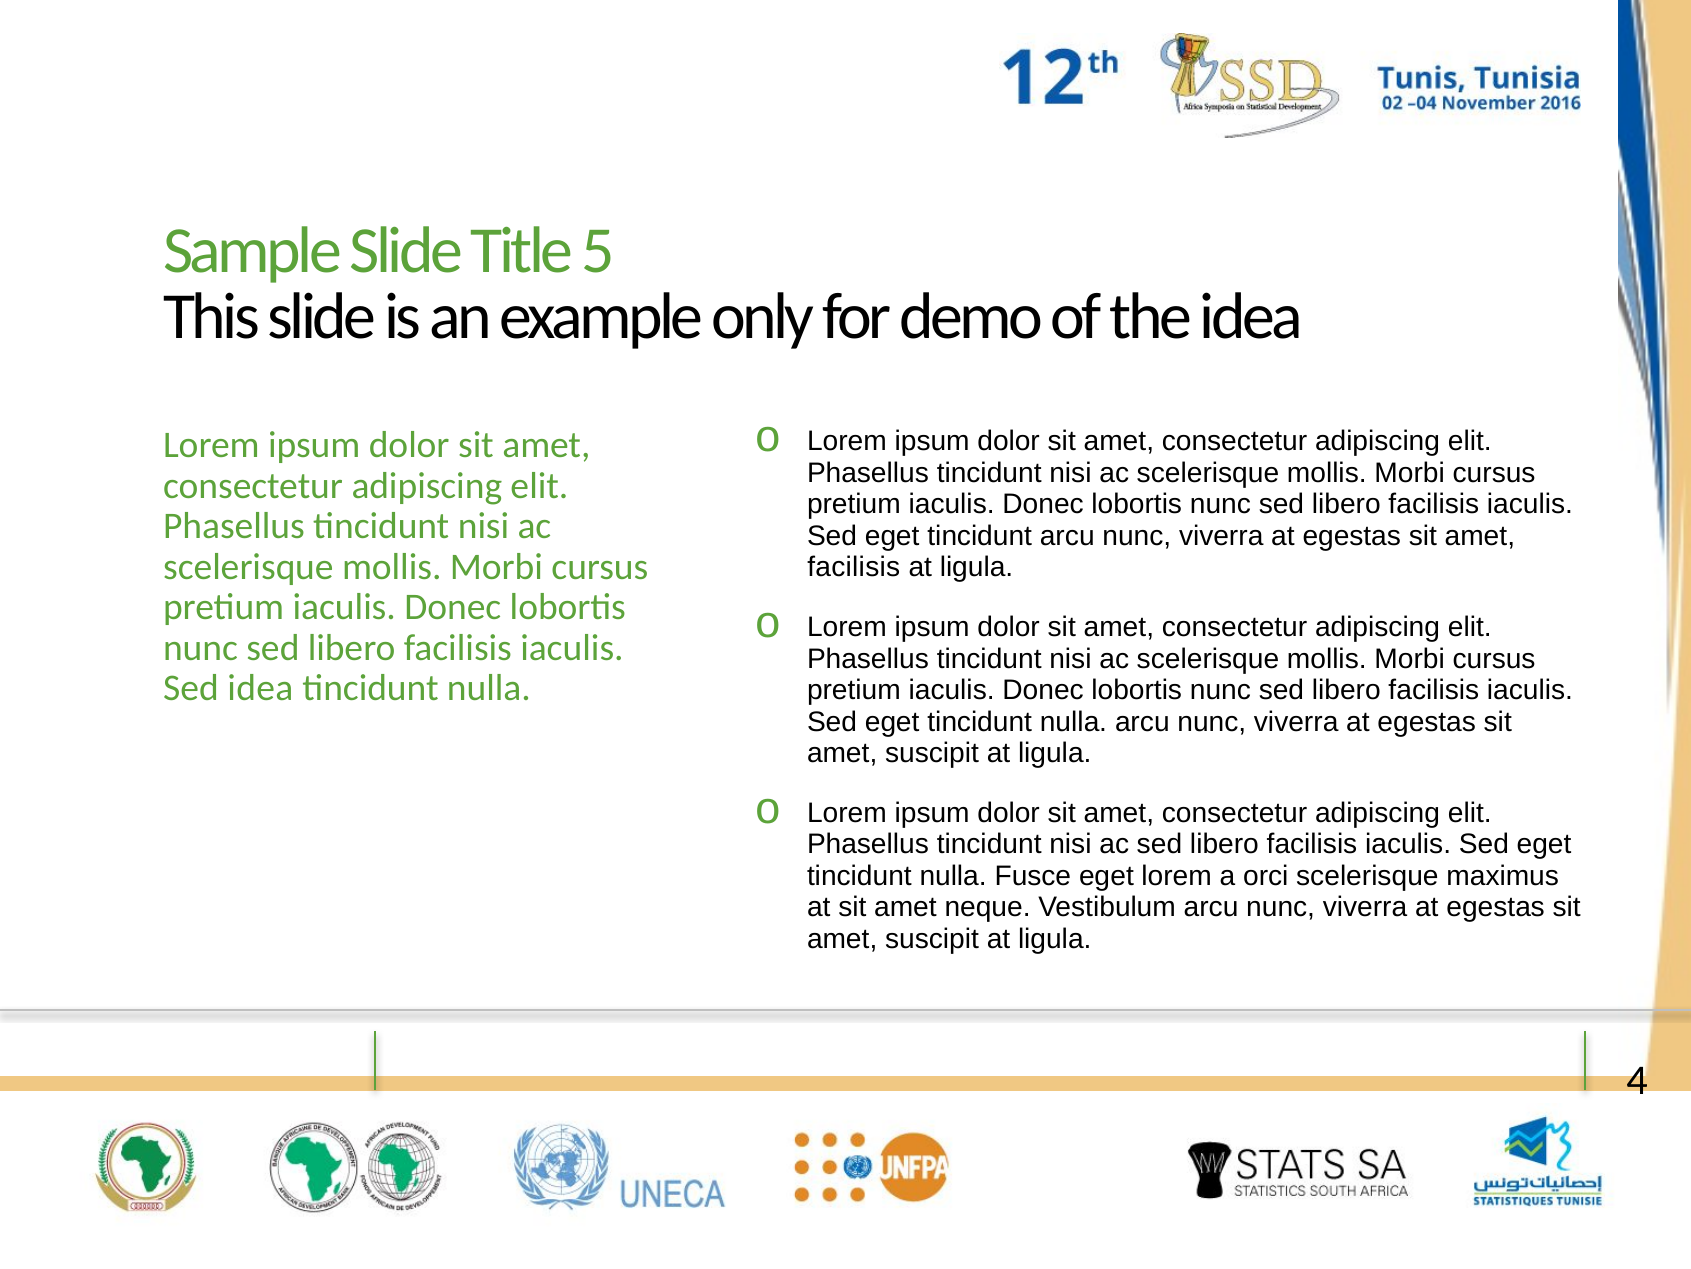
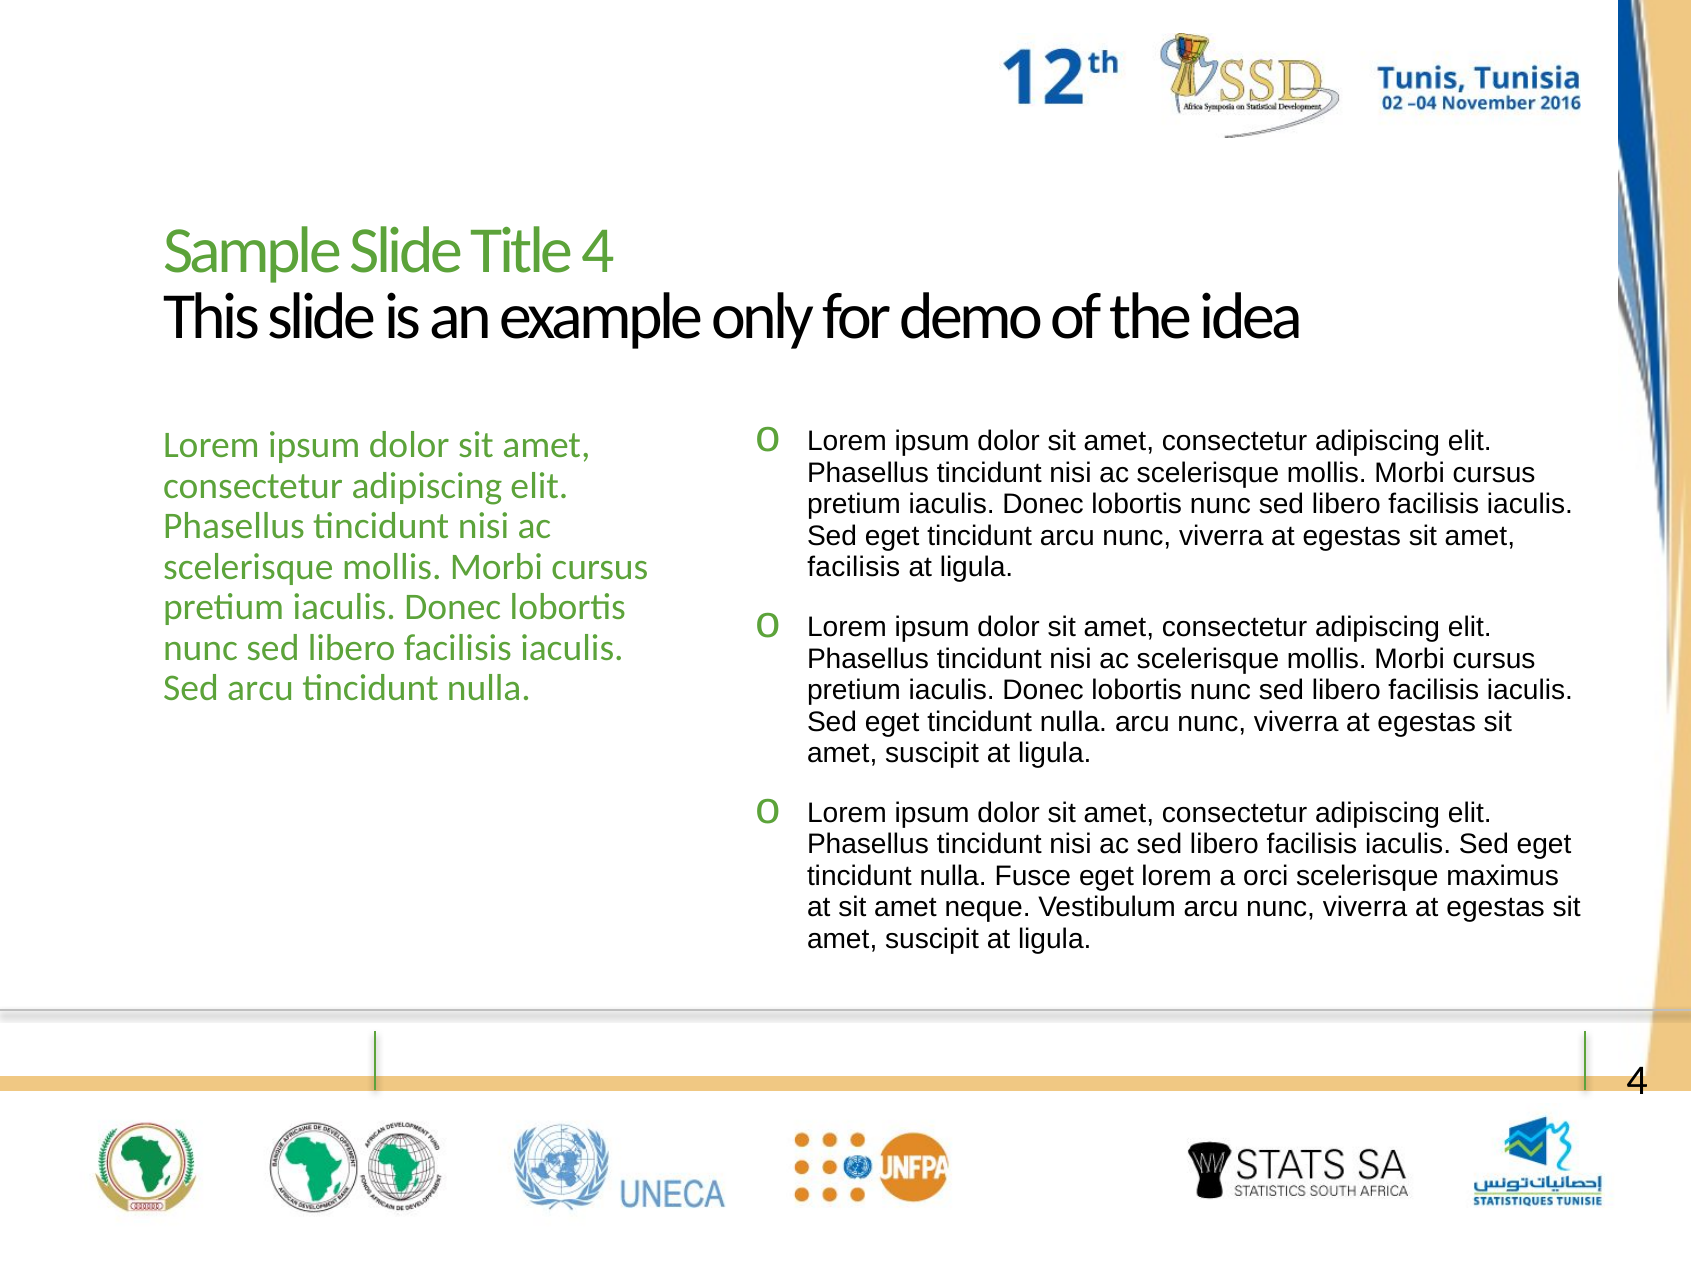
Title 5: 5 -> 4
Sed idea: idea -> arcu
